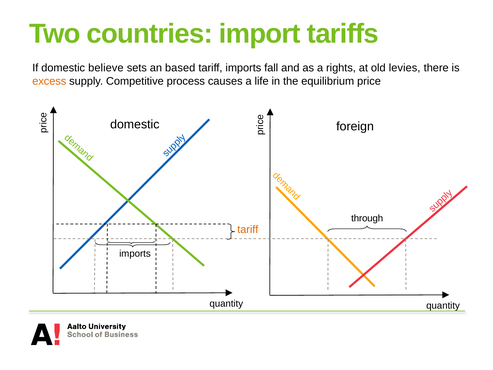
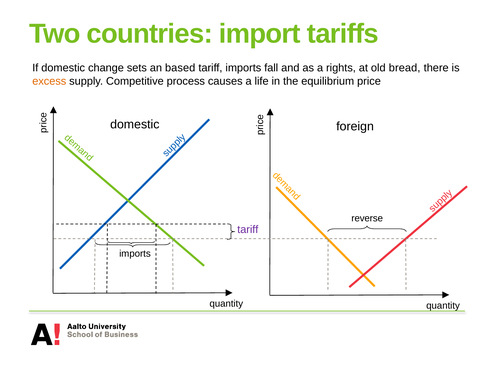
believe: believe -> change
levies: levies -> bread
through: through -> reverse
tariff at (248, 230) colour: orange -> purple
